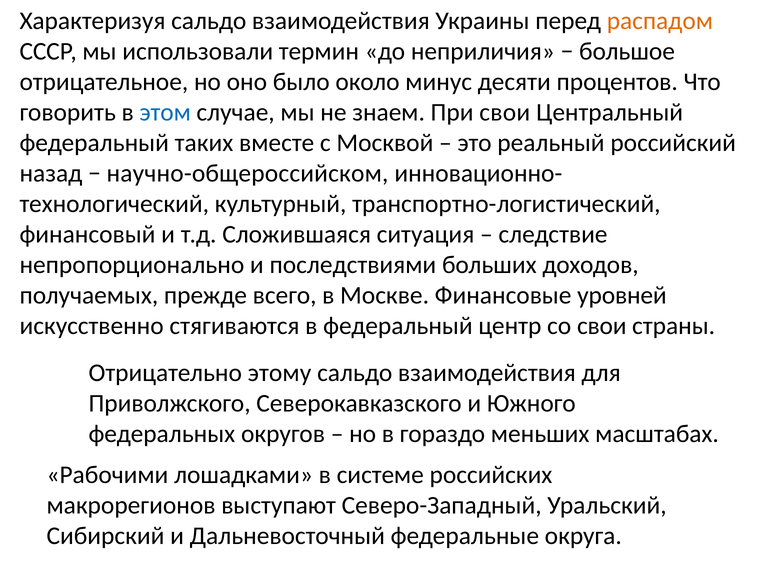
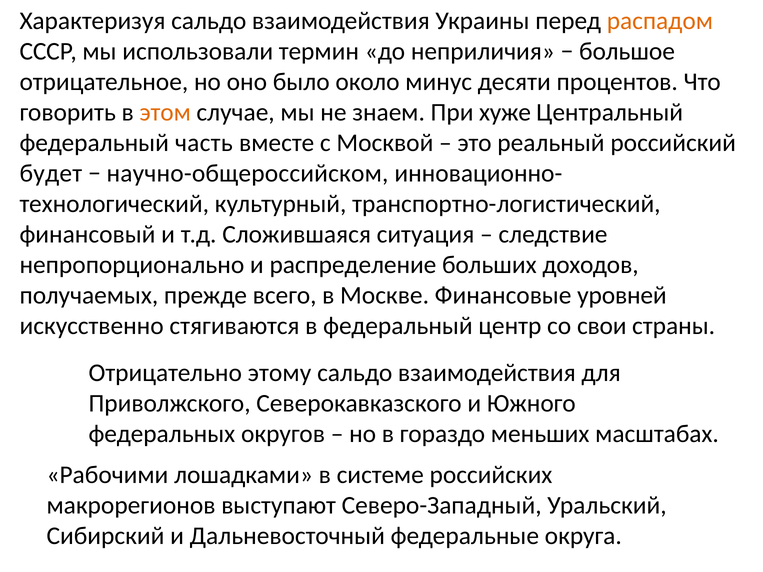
этом colour: blue -> orange
При свои: свои -> хуже
таких: таких -> часть
назад: назад -> будет
последствиями: последствиями -> распределение
